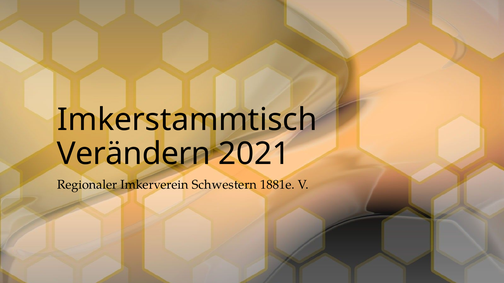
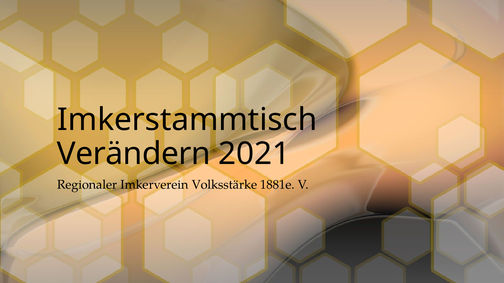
Schwestern: Schwestern -> Volksstärke
